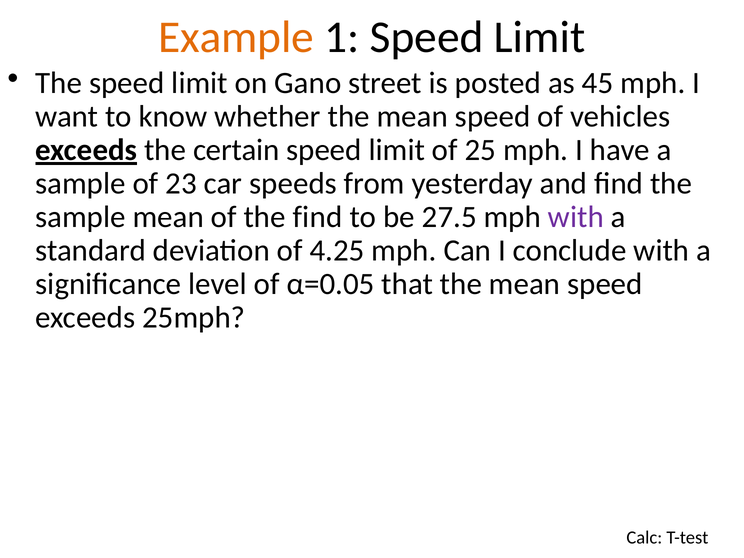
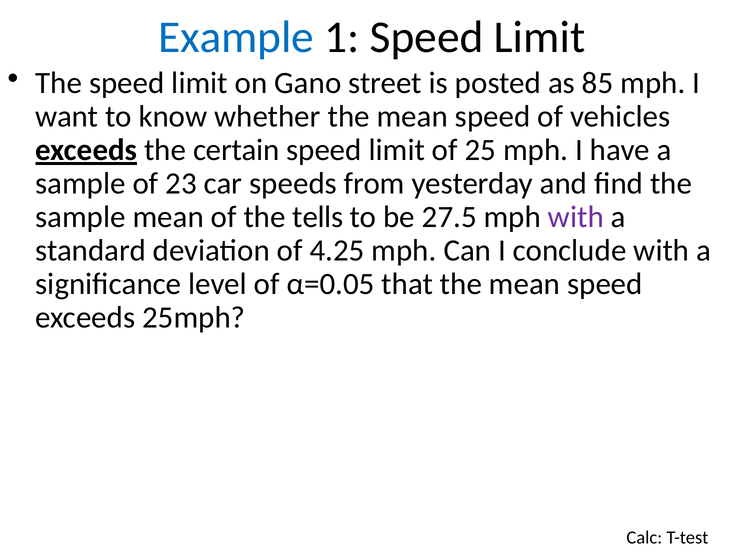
Example colour: orange -> blue
45: 45 -> 85
the find: find -> tells
